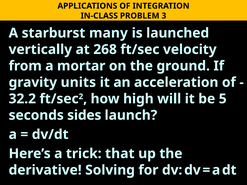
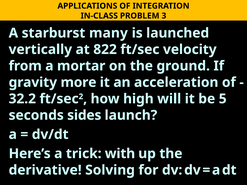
268: 268 -> 822
units: units -> more
that: that -> with
